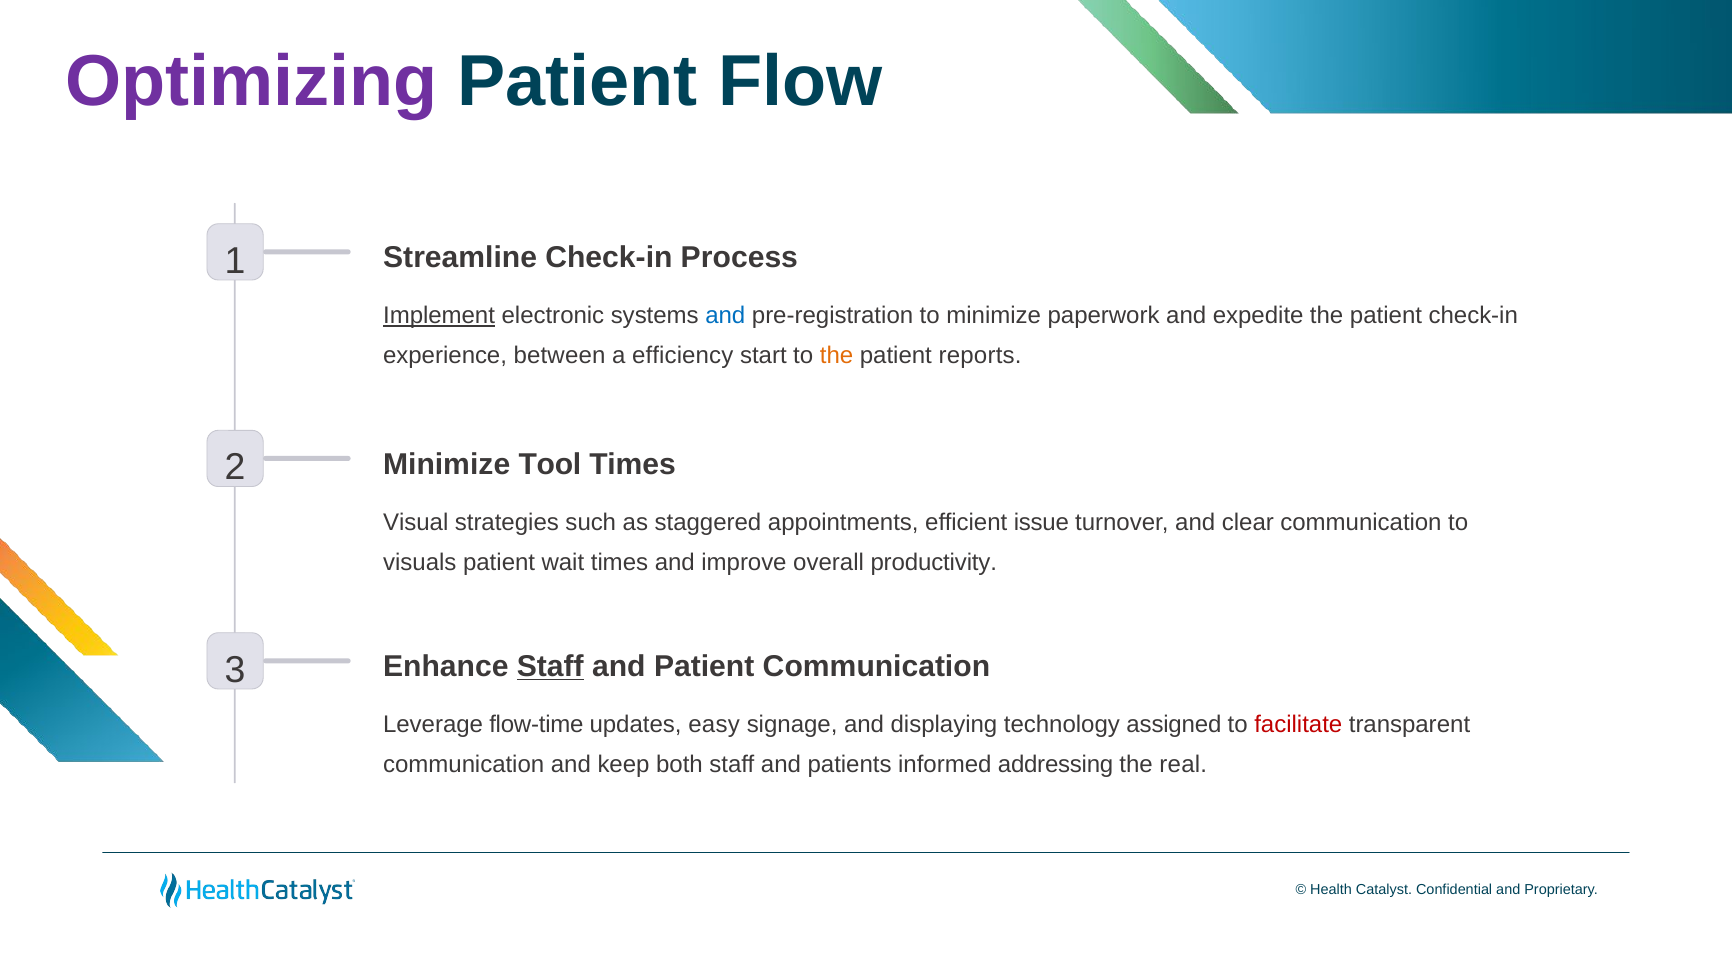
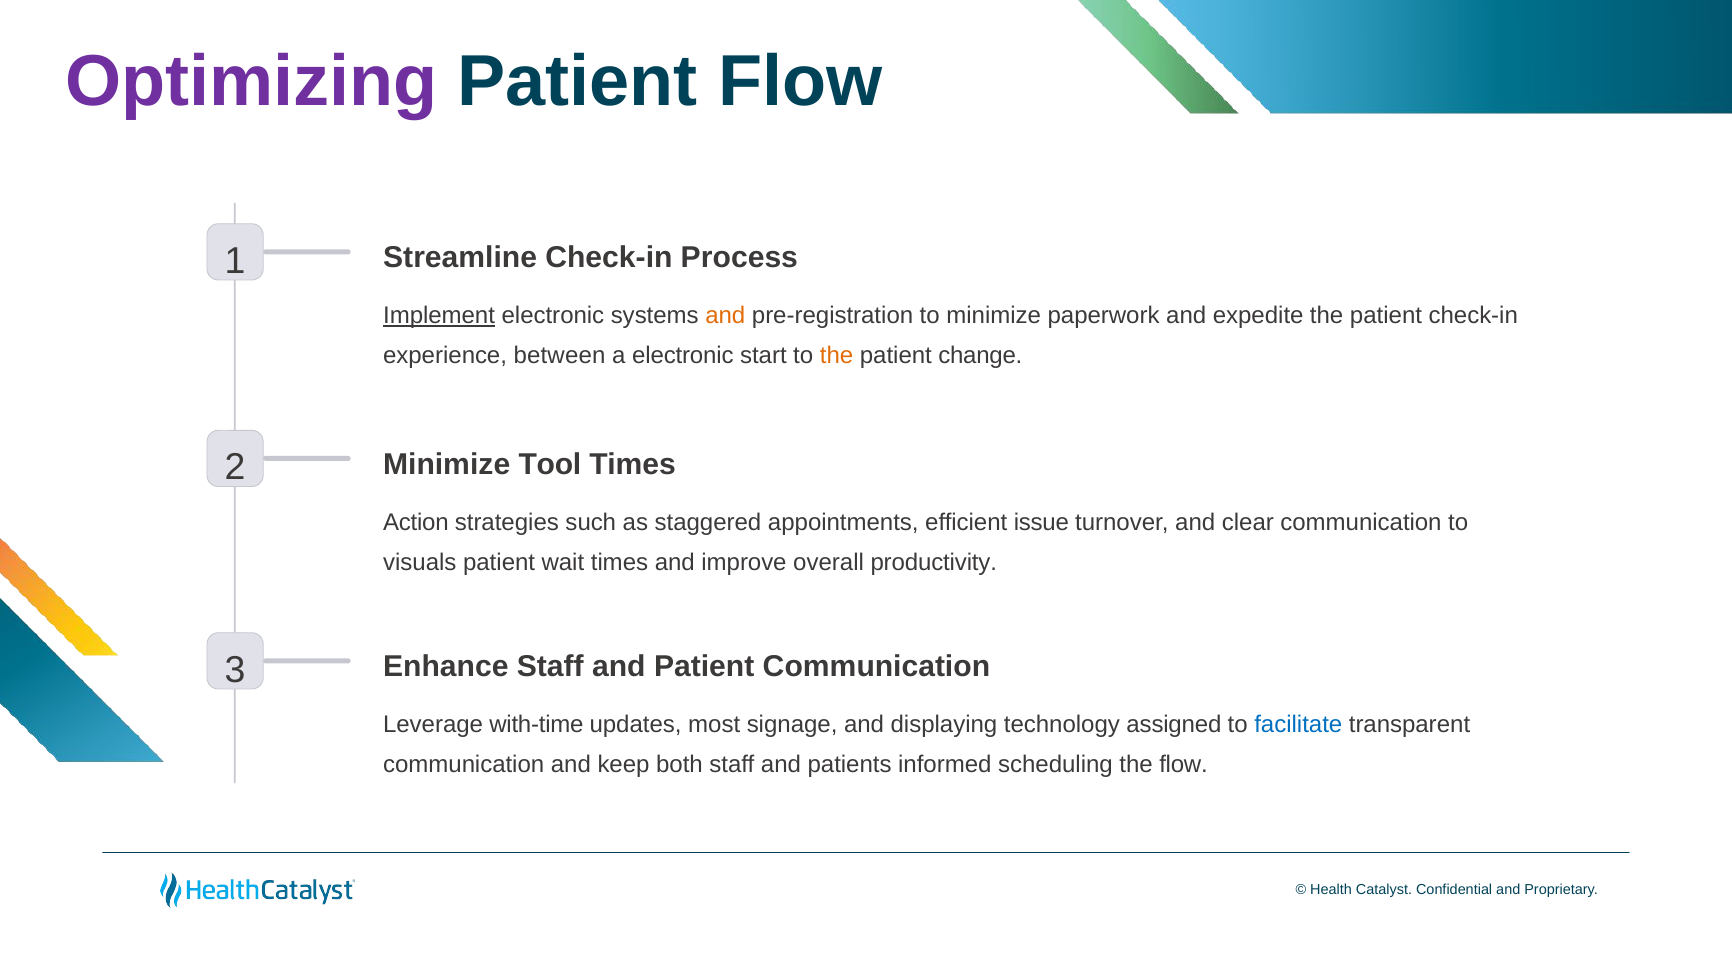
and at (725, 316) colour: blue -> orange
a efficiency: efficiency -> electronic
reports: reports -> change
Visual: Visual -> Action
Staff at (550, 667) underline: present -> none
flow-time: flow-time -> with-time
easy: easy -> most
facilitate colour: red -> blue
addressing: addressing -> scheduling
the real: real -> flow
